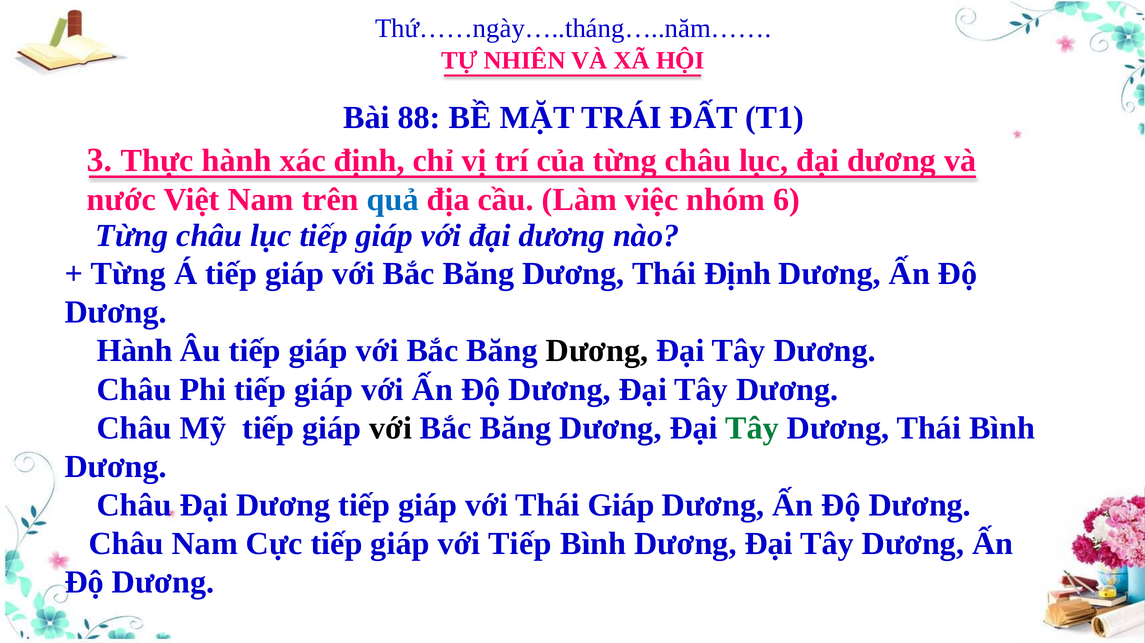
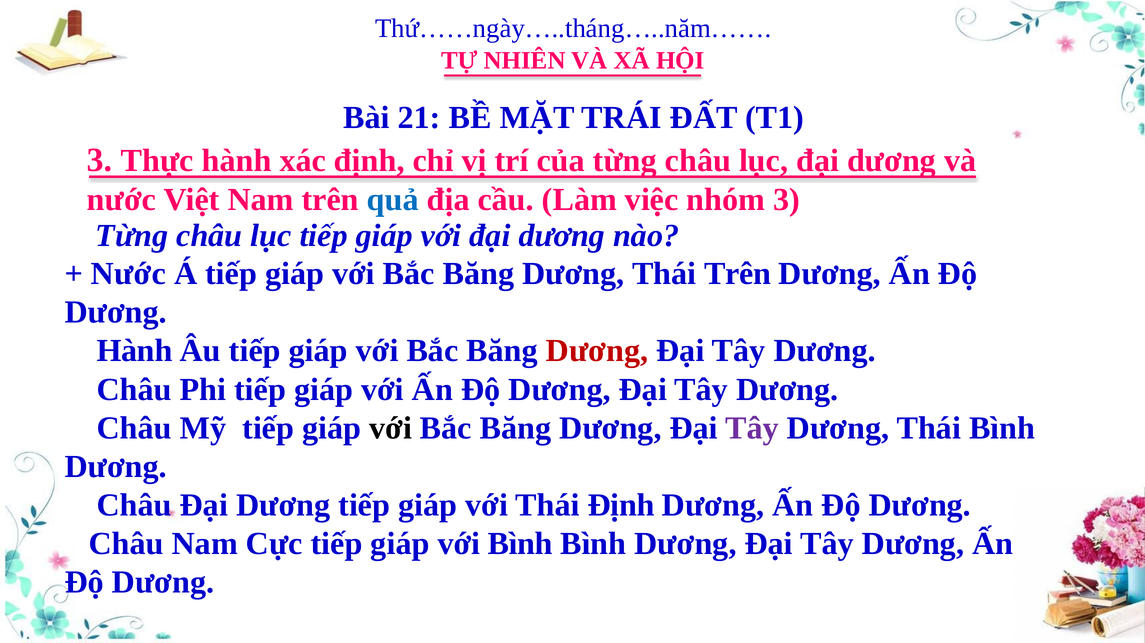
88: 88 -> 21
nhóm 6: 6 -> 3
Từng at (128, 274): Từng -> Nước
Thái Định: Định -> Trên
Dương at (597, 351) colour: black -> red
Tây at (752, 428) colour: green -> purple
Thái Giáp: Giáp -> Định
với Tiếp: Tiếp -> Bình
